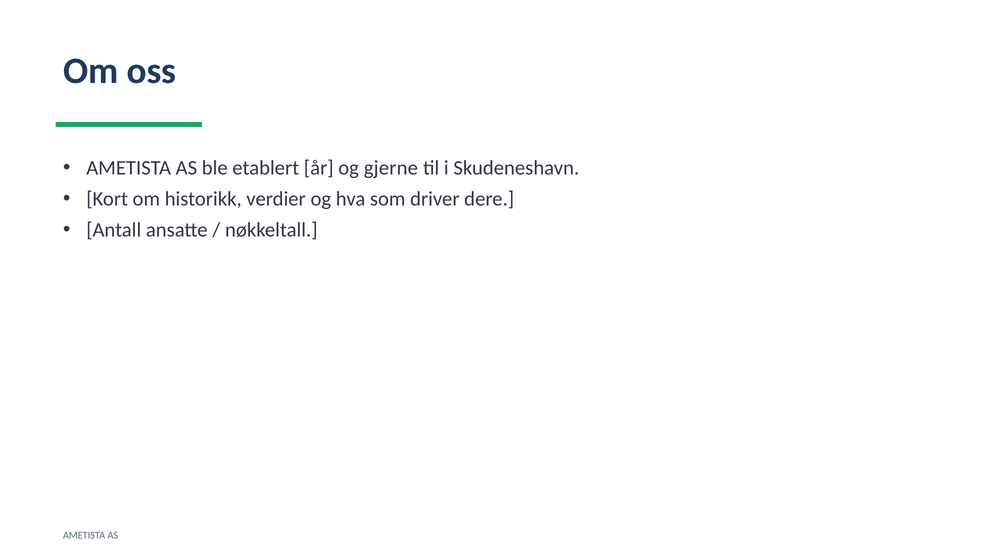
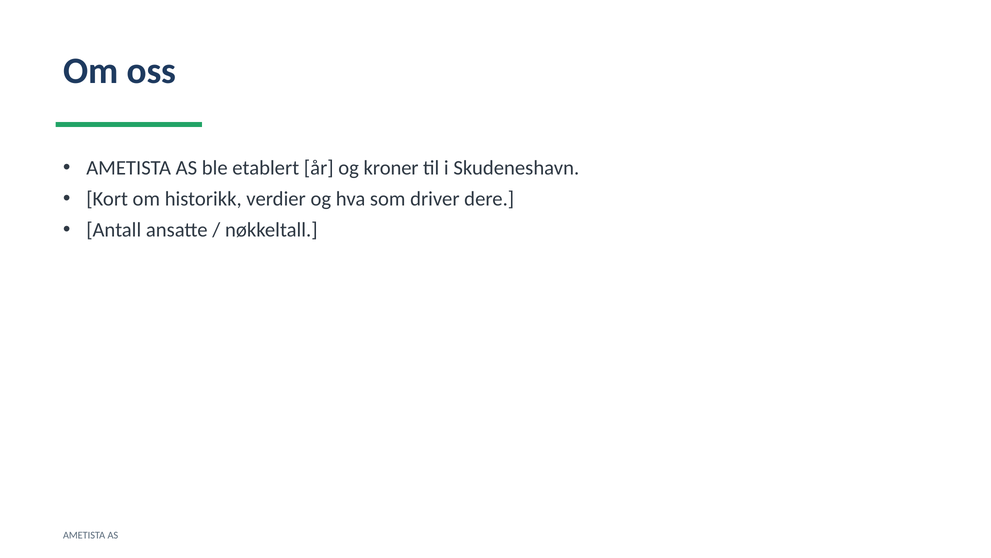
gjerne: gjerne -> kroner
